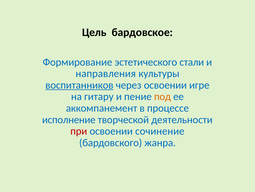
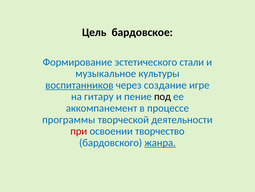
направления: направления -> музыкальное
через освоении: освоении -> создание
под colour: orange -> black
исполнение: исполнение -> программы
сочинение: сочинение -> творчество
жанра underline: none -> present
